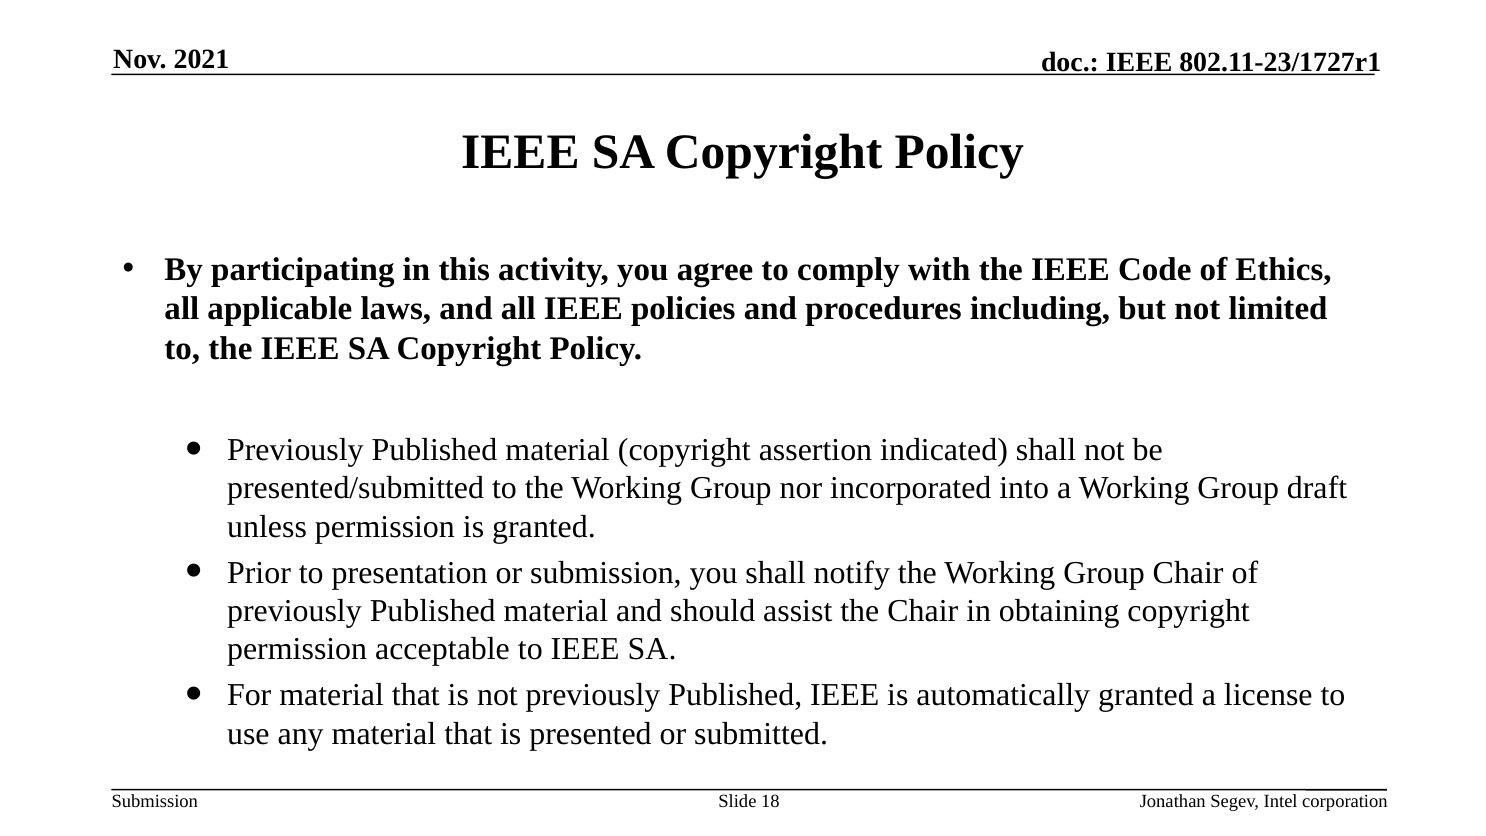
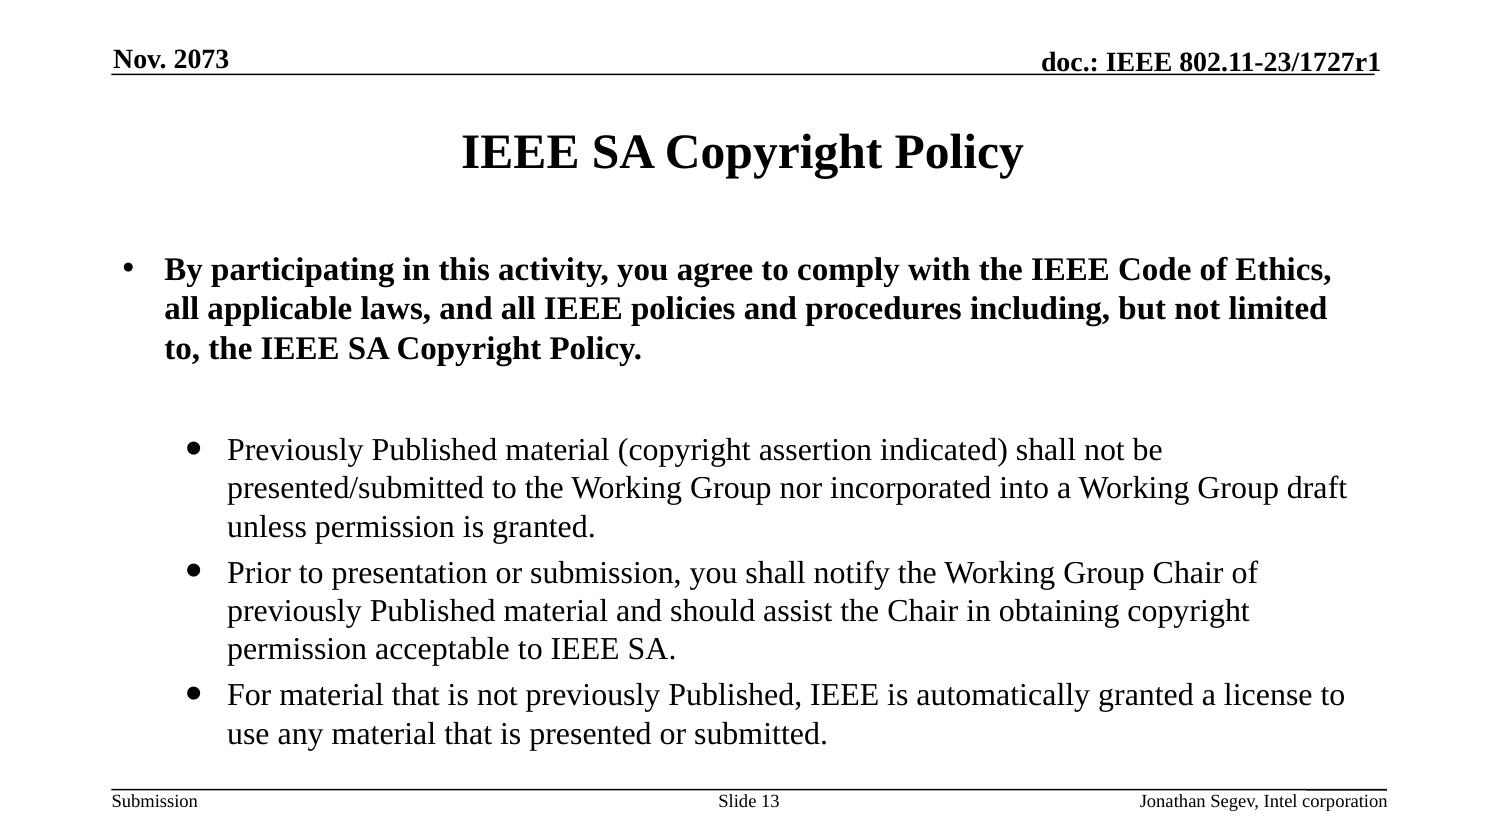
2021: 2021 -> 2073
18: 18 -> 13
